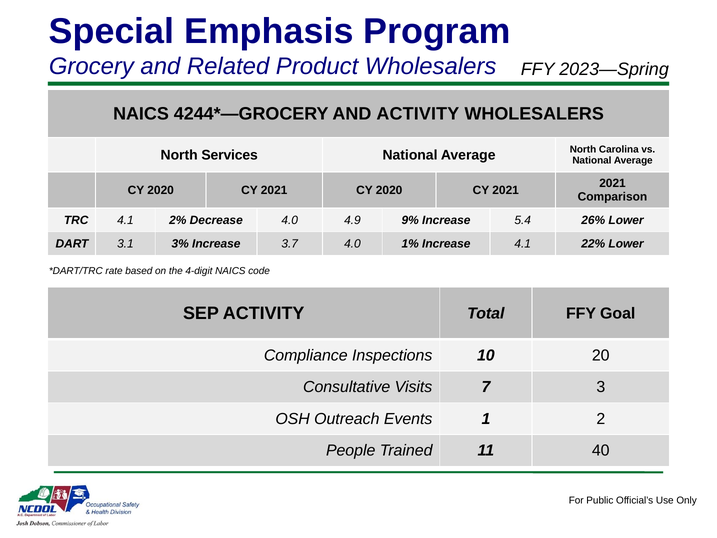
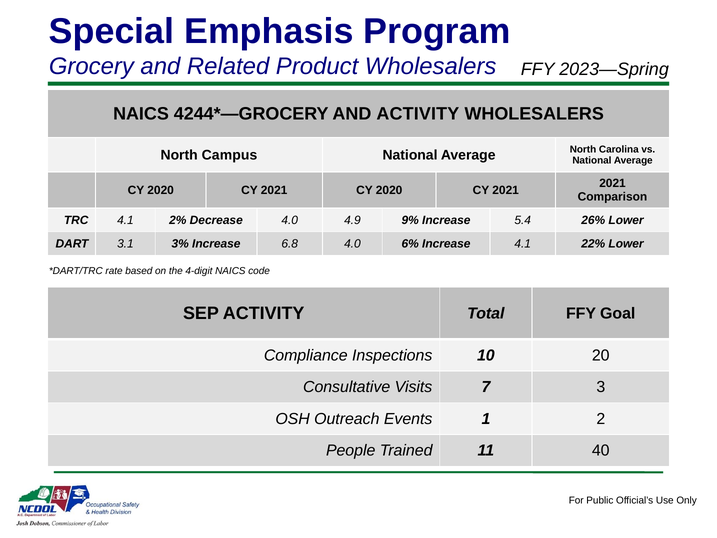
Services: Services -> Campus
3.7: 3.7 -> 6.8
1%: 1% -> 6%
